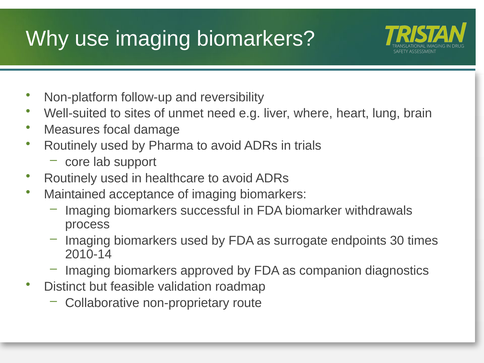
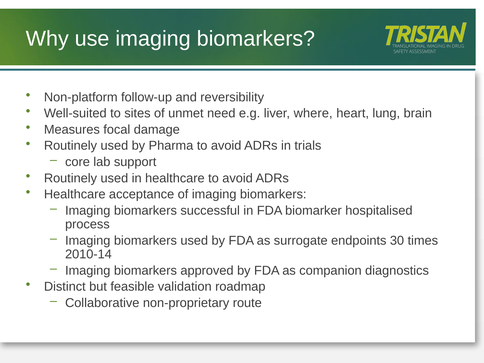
Maintained at (75, 194): Maintained -> Healthcare
withdrawals: withdrawals -> hospitalised
